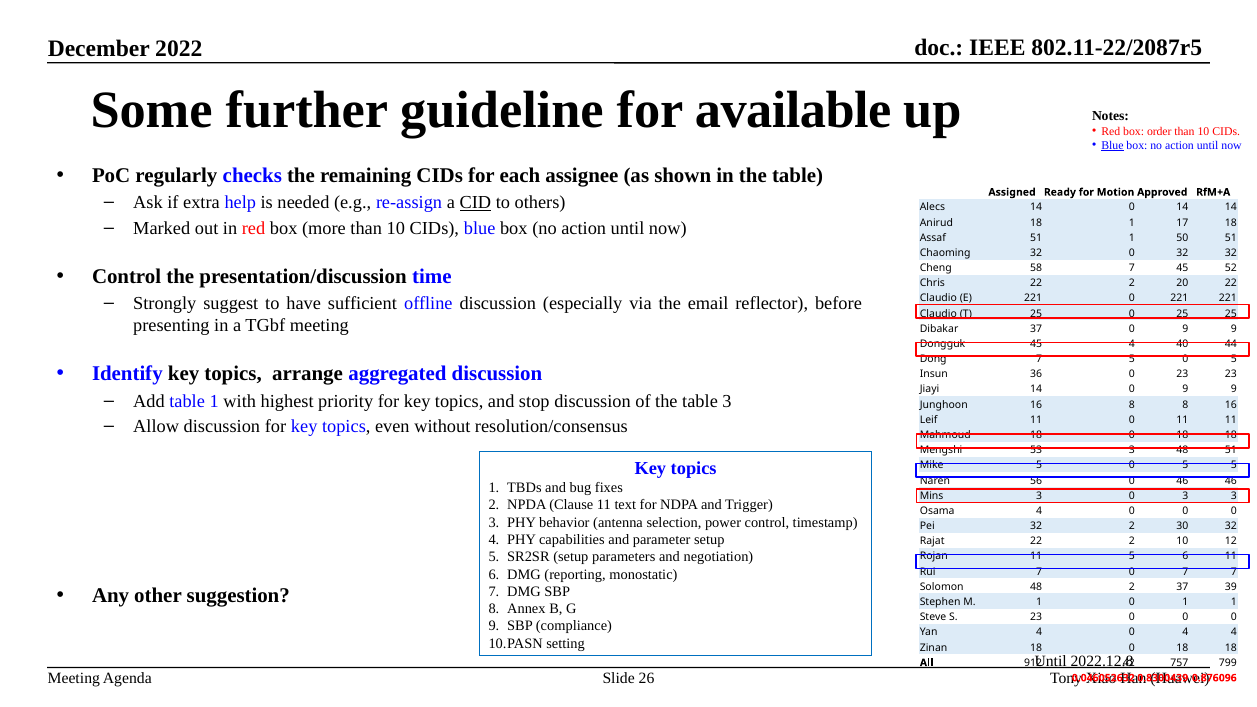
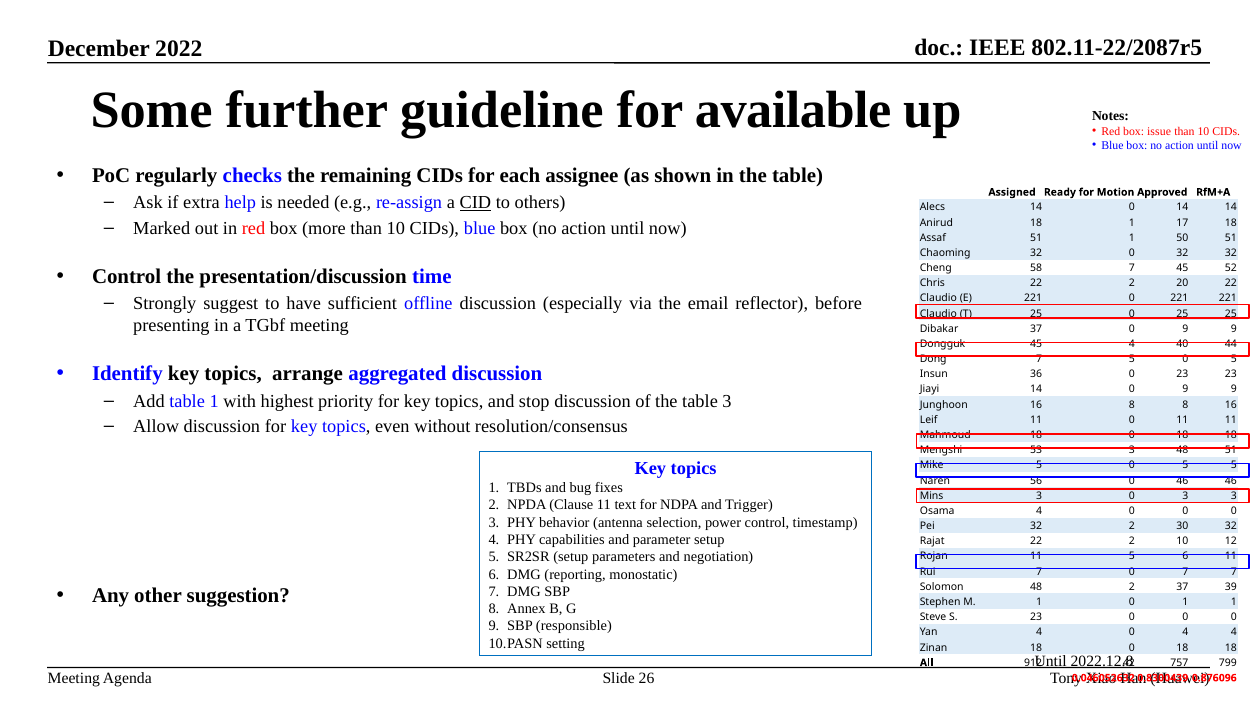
order: order -> issue
Blue at (1112, 145) underline: present -> none
compliance: compliance -> responsible
